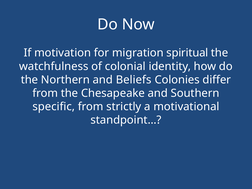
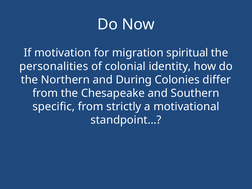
watchfulness: watchfulness -> personalities
Beliefs: Beliefs -> During
